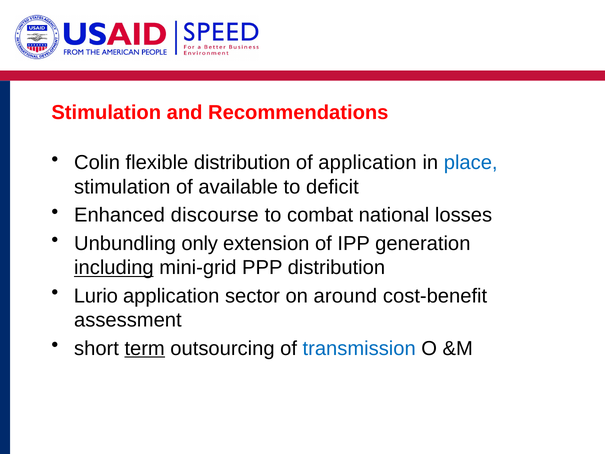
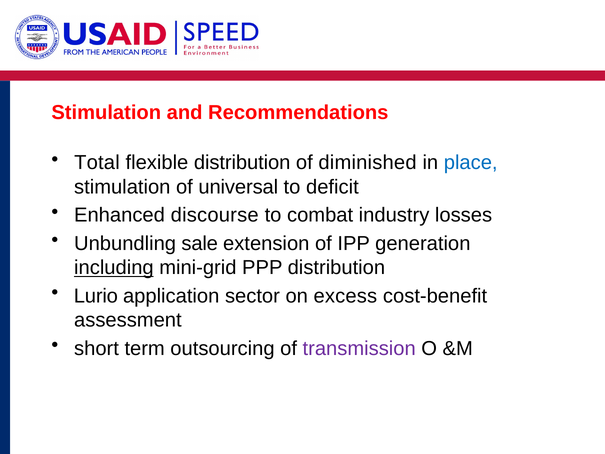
Colin: Colin -> Total
of application: application -> diminished
available: available -> universal
national: national -> industry
only: only -> sale
around: around -> excess
term underline: present -> none
transmission colour: blue -> purple
